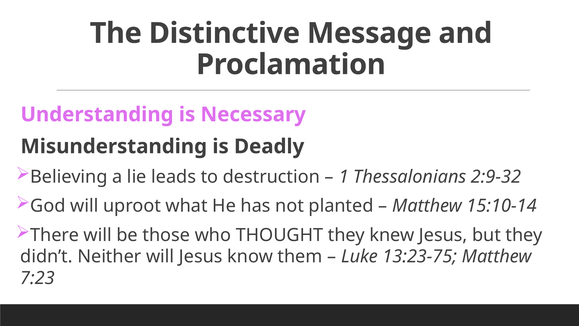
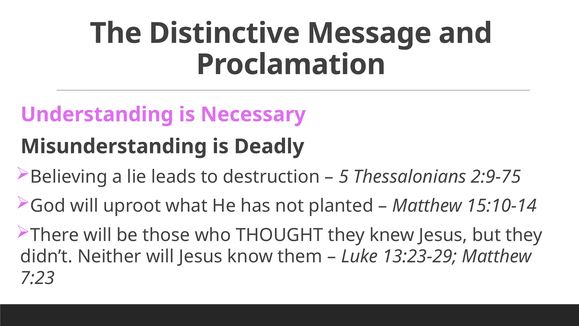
1: 1 -> 5
2:9-32: 2:9-32 -> 2:9-75
13:23-75: 13:23-75 -> 13:23-29
